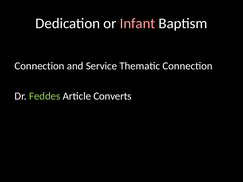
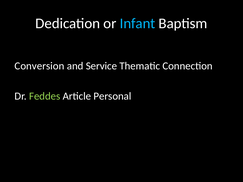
Infant colour: pink -> light blue
Connection at (40, 66): Connection -> Conversion
Converts: Converts -> Personal
